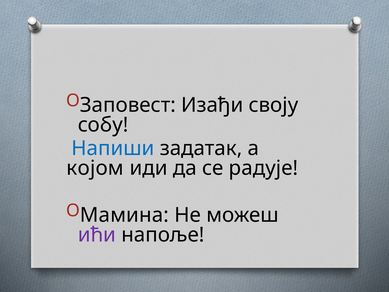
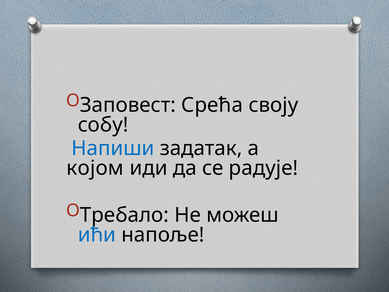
Изађи: Изађи -> Срећа
Мамина: Мамина -> Требало
ићи colour: purple -> blue
